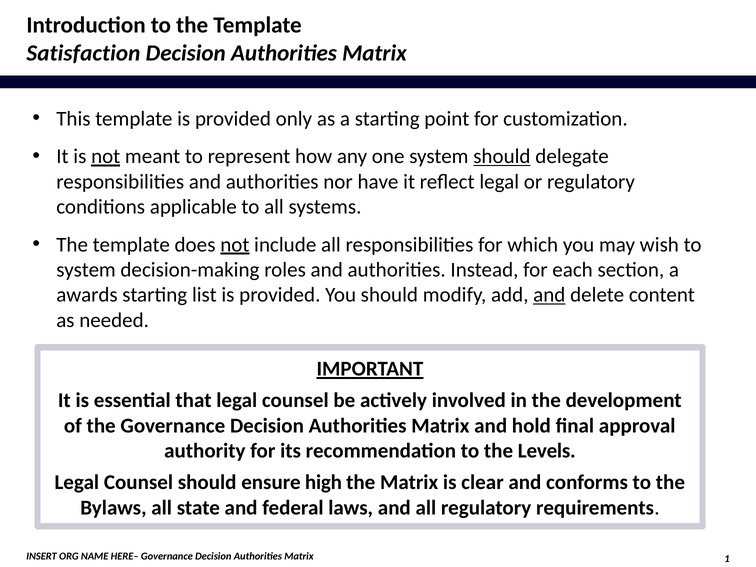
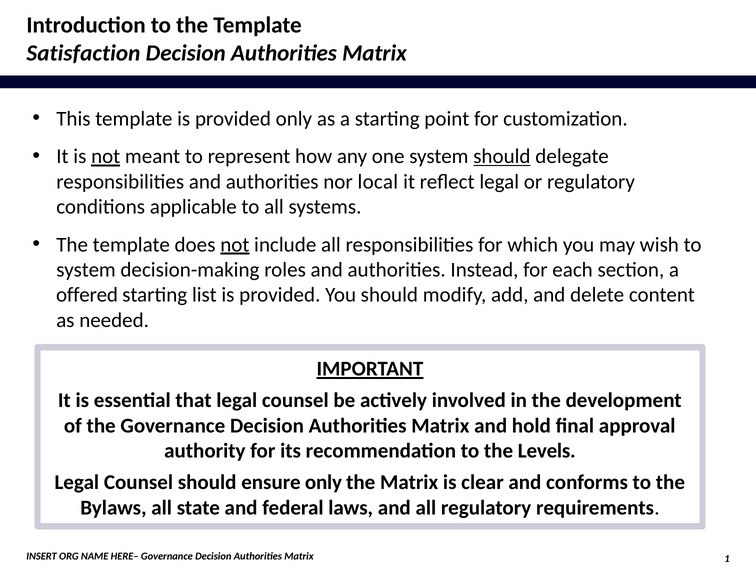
have: have -> local
awards: awards -> offered
and at (549, 295) underline: present -> none
ensure high: high -> only
